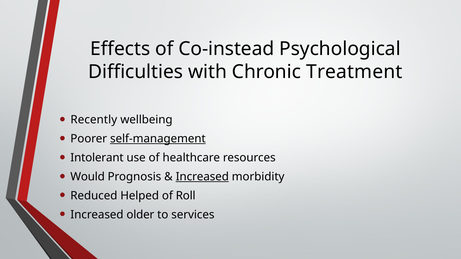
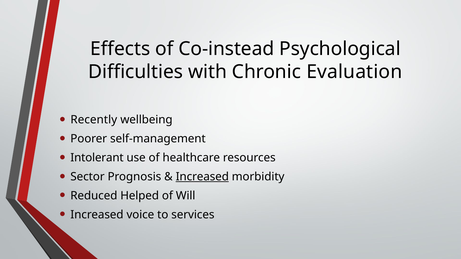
Treatment: Treatment -> Evaluation
self-management underline: present -> none
Would: Would -> Sector
Roll: Roll -> Will
older: older -> voice
